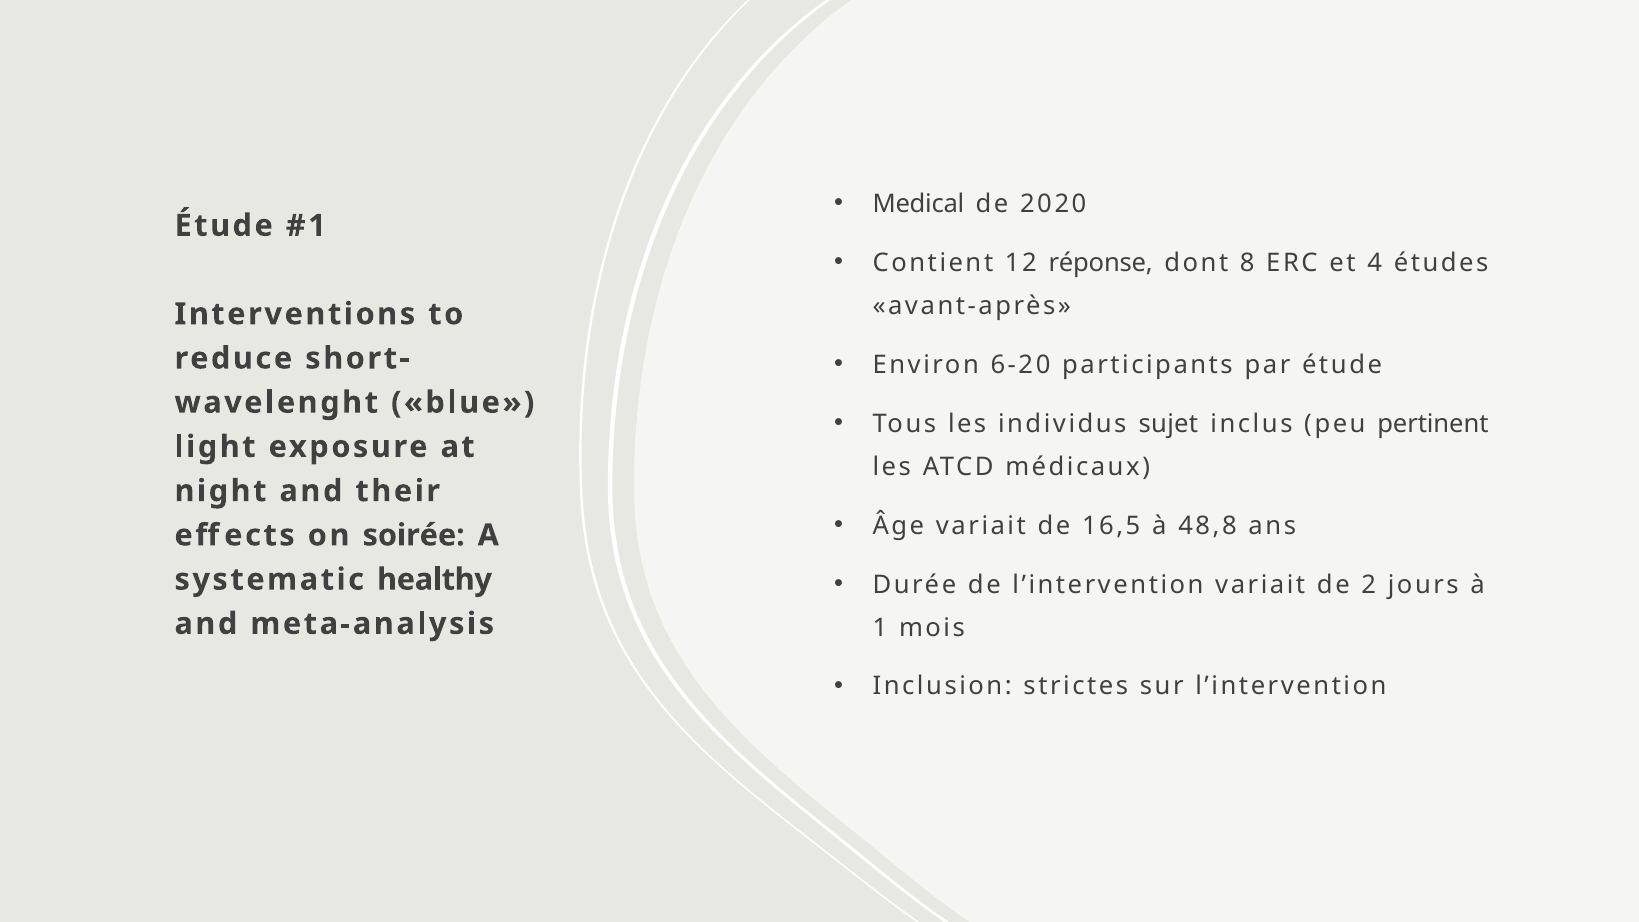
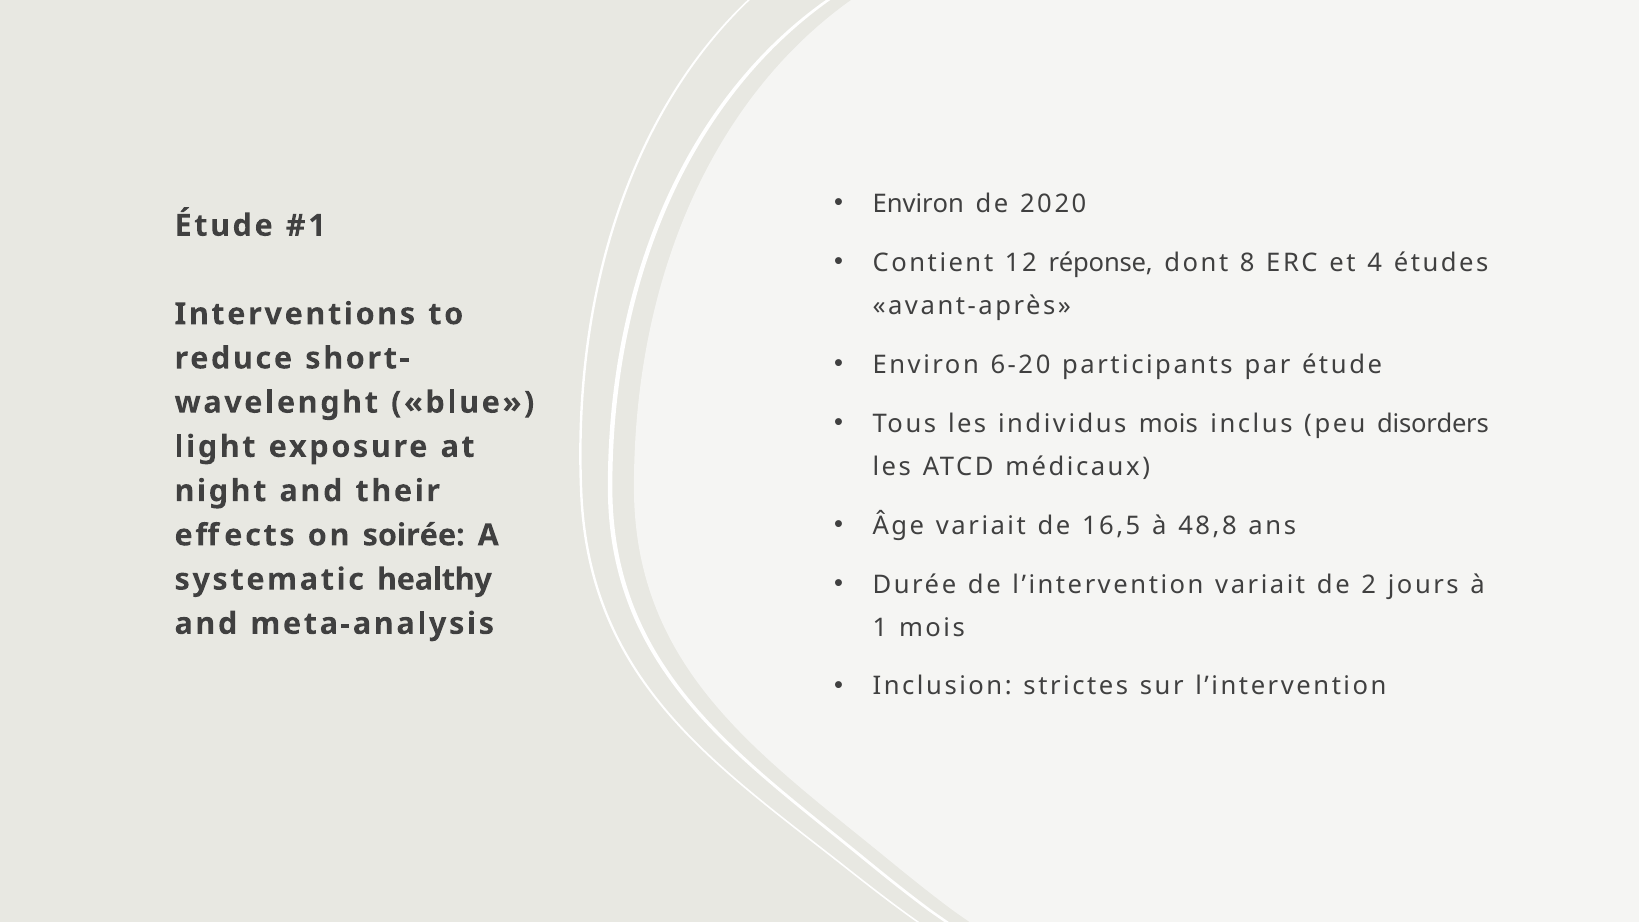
Medical at (918, 204): Medical -> Environ
individus sujet: sujet -> mois
pertinent: pertinent -> disorders
